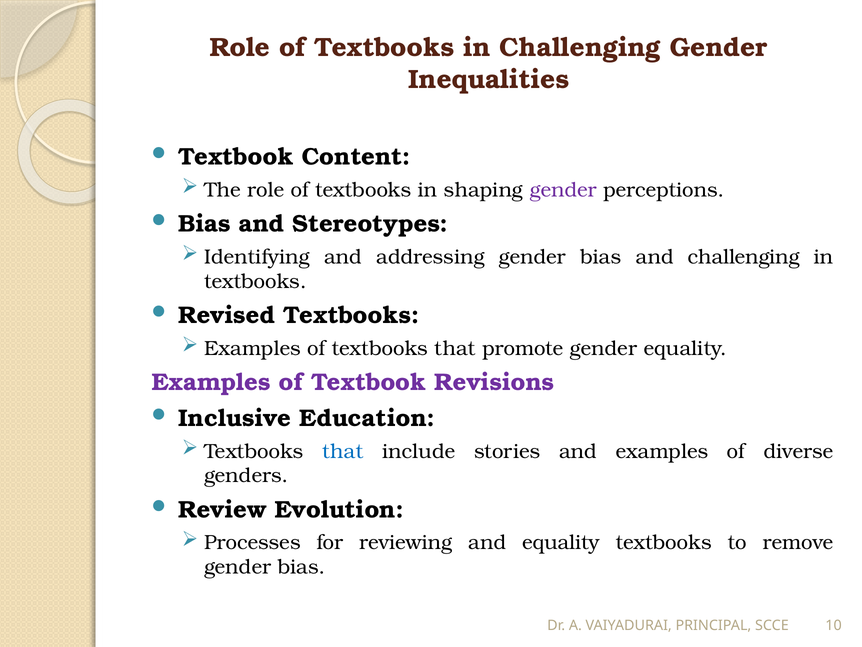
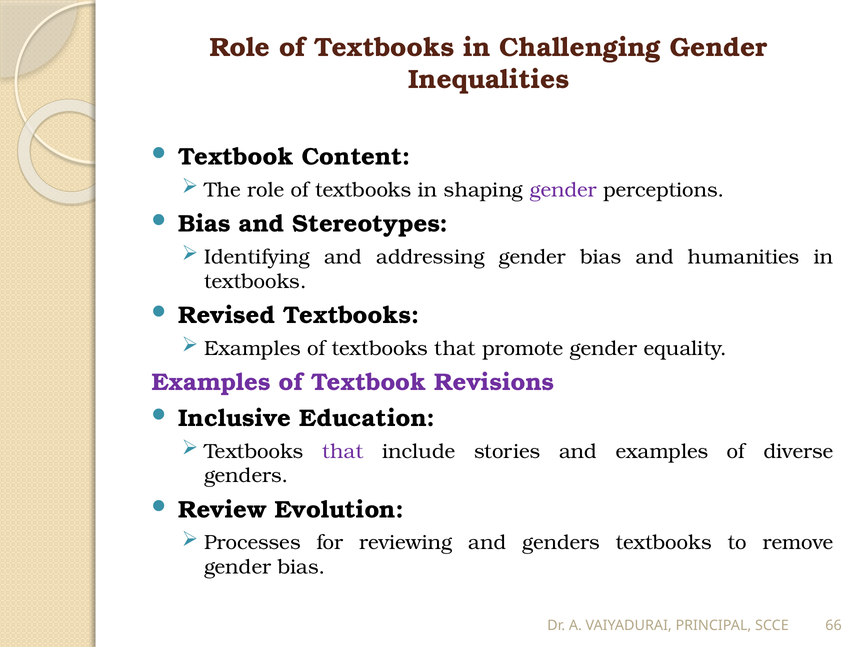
and challenging: challenging -> humanities
that at (343, 451) colour: blue -> purple
and equality: equality -> genders
10: 10 -> 66
